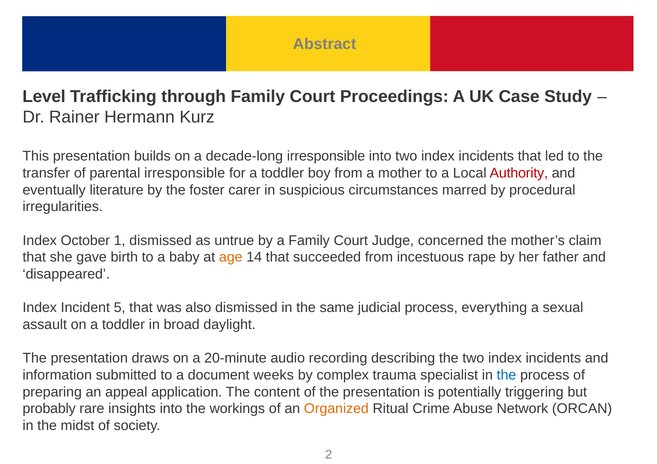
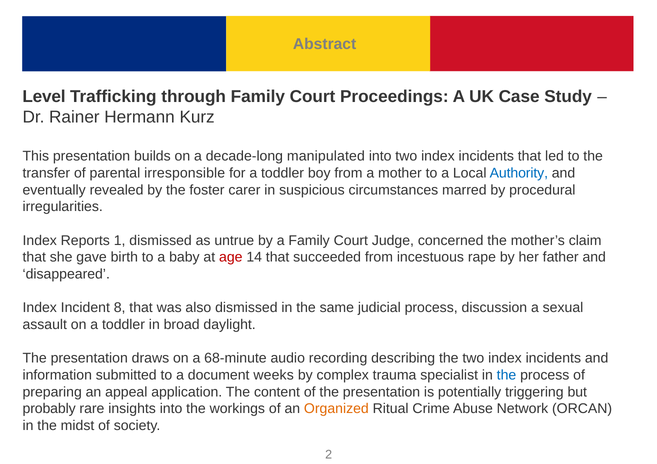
decade-long irresponsible: irresponsible -> manipulated
Authority colour: red -> blue
literature: literature -> revealed
October: October -> Reports
age colour: orange -> red
5: 5 -> 8
everything: everything -> discussion
20-minute: 20-minute -> 68-minute
